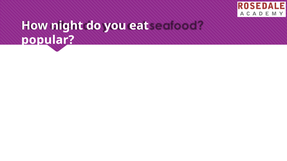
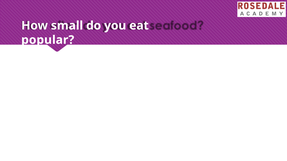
night: night -> small
